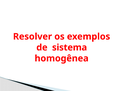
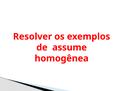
sistema: sistema -> assume
